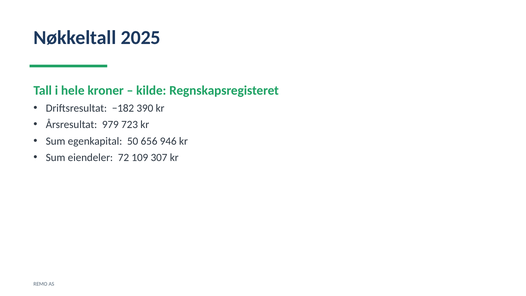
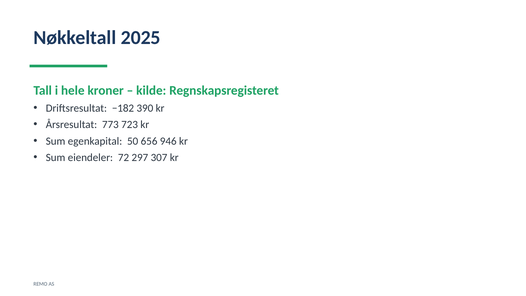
979: 979 -> 773
109: 109 -> 297
